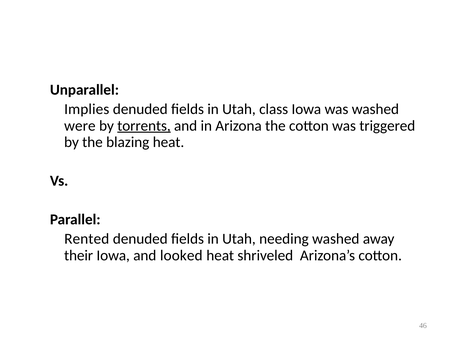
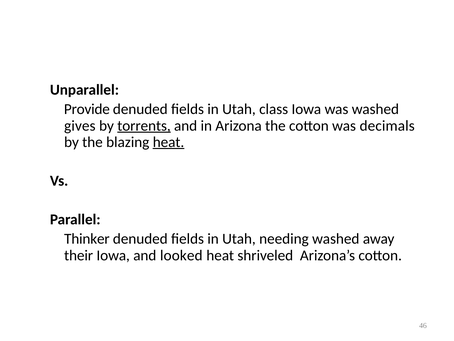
Implies: Implies -> Provide
were: were -> gives
triggered: triggered -> decimals
heat at (169, 142) underline: none -> present
Rented: Rented -> Thinker
